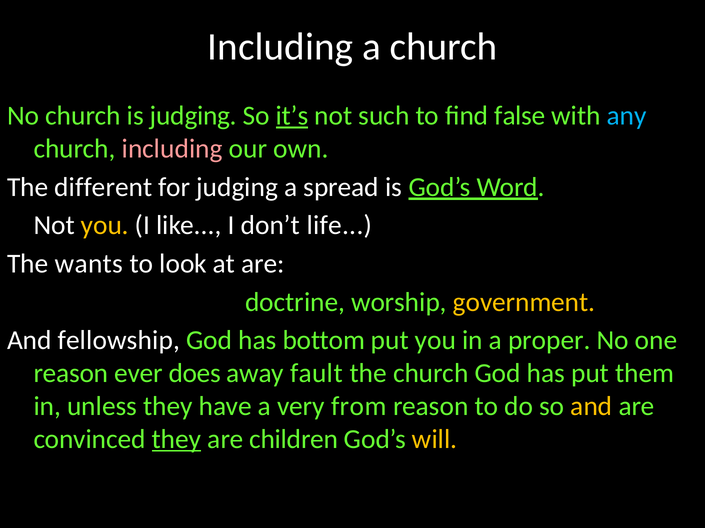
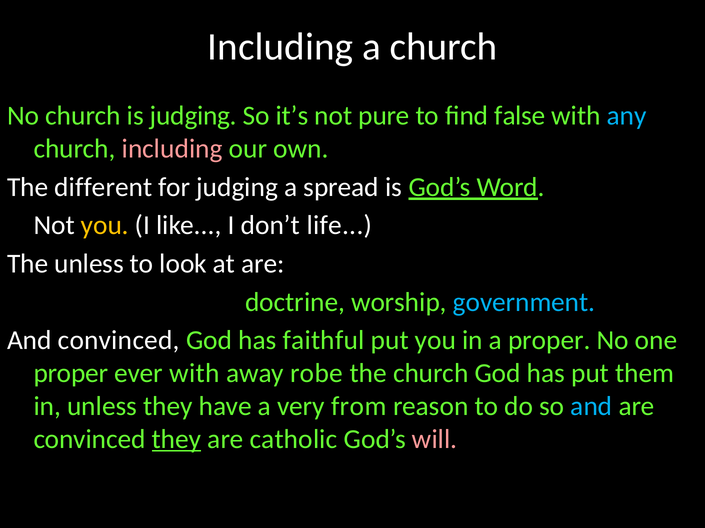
it’s underline: present -> none
such: such -> pure
The wants: wants -> unless
government colour: yellow -> light blue
And fellowship: fellowship -> convinced
bottom: bottom -> faithful
reason at (71, 374): reason -> proper
ever does: does -> with
fault: fault -> robe
and at (591, 407) colour: yellow -> light blue
children: children -> catholic
will colour: yellow -> pink
